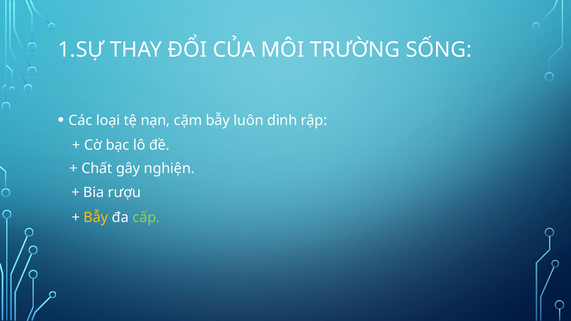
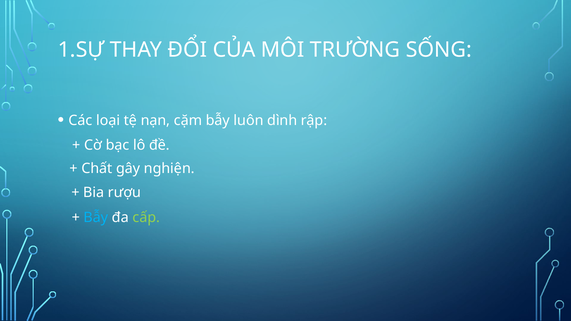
Bẫy at (96, 218) colour: yellow -> light blue
